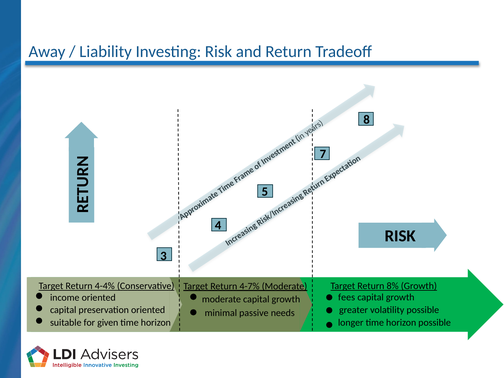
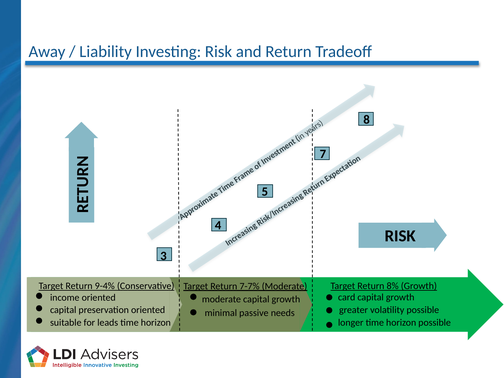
4-4%: 4-4% -> 9-4%
4-7%: 4-7% -> 7-7%
fees: fees -> card
given: given -> leads
